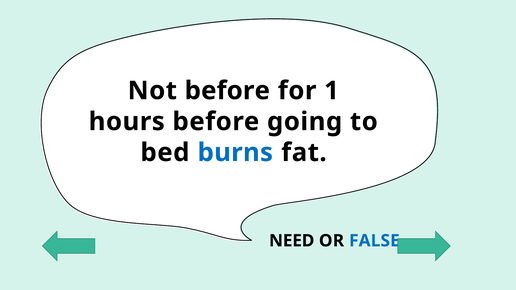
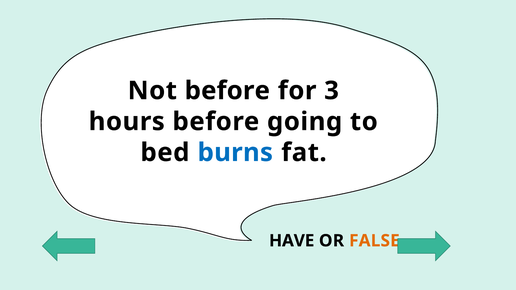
1: 1 -> 3
NEED: NEED -> HAVE
FALSE colour: blue -> orange
